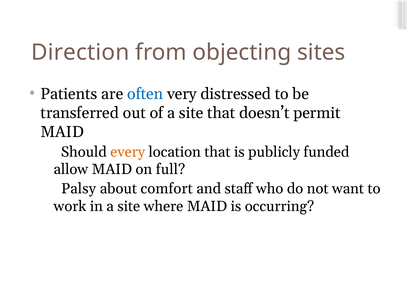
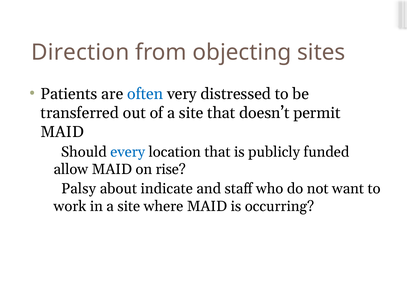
every colour: orange -> blue
full: full -> rise
comfort: comfort -> indicate
